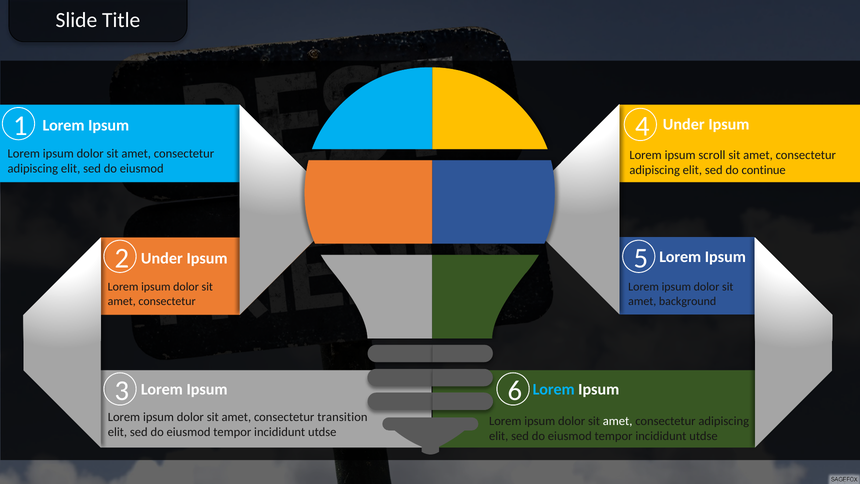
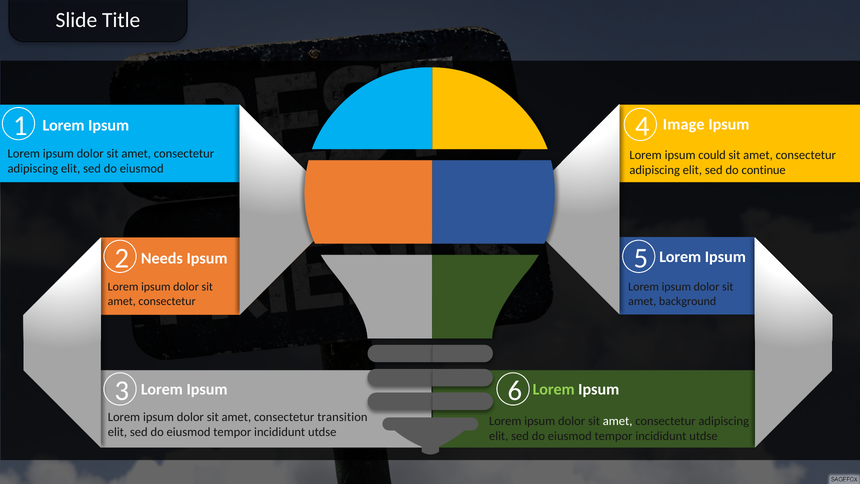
4 Under: Under -> Image
scroll: scroll -> could
Under at (162, 258): Under -> Needs
Lorem at (554, 389) colour: light blue -> light green
